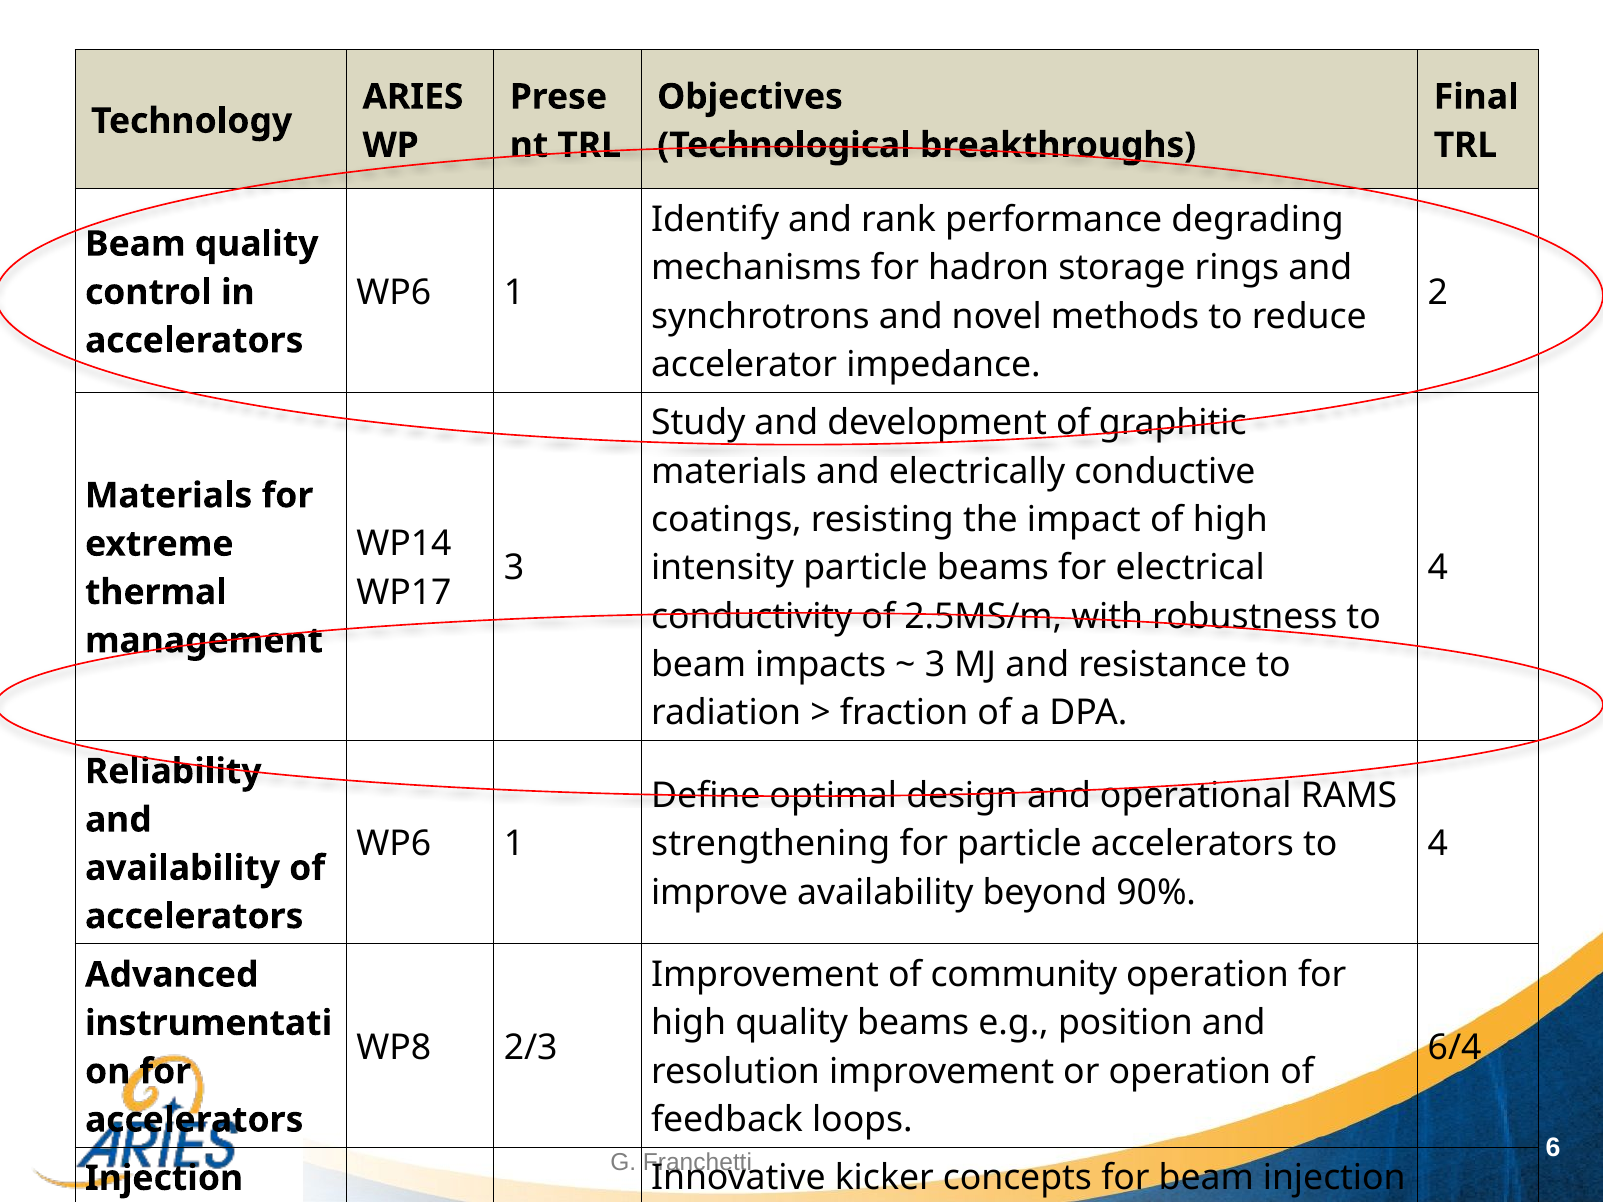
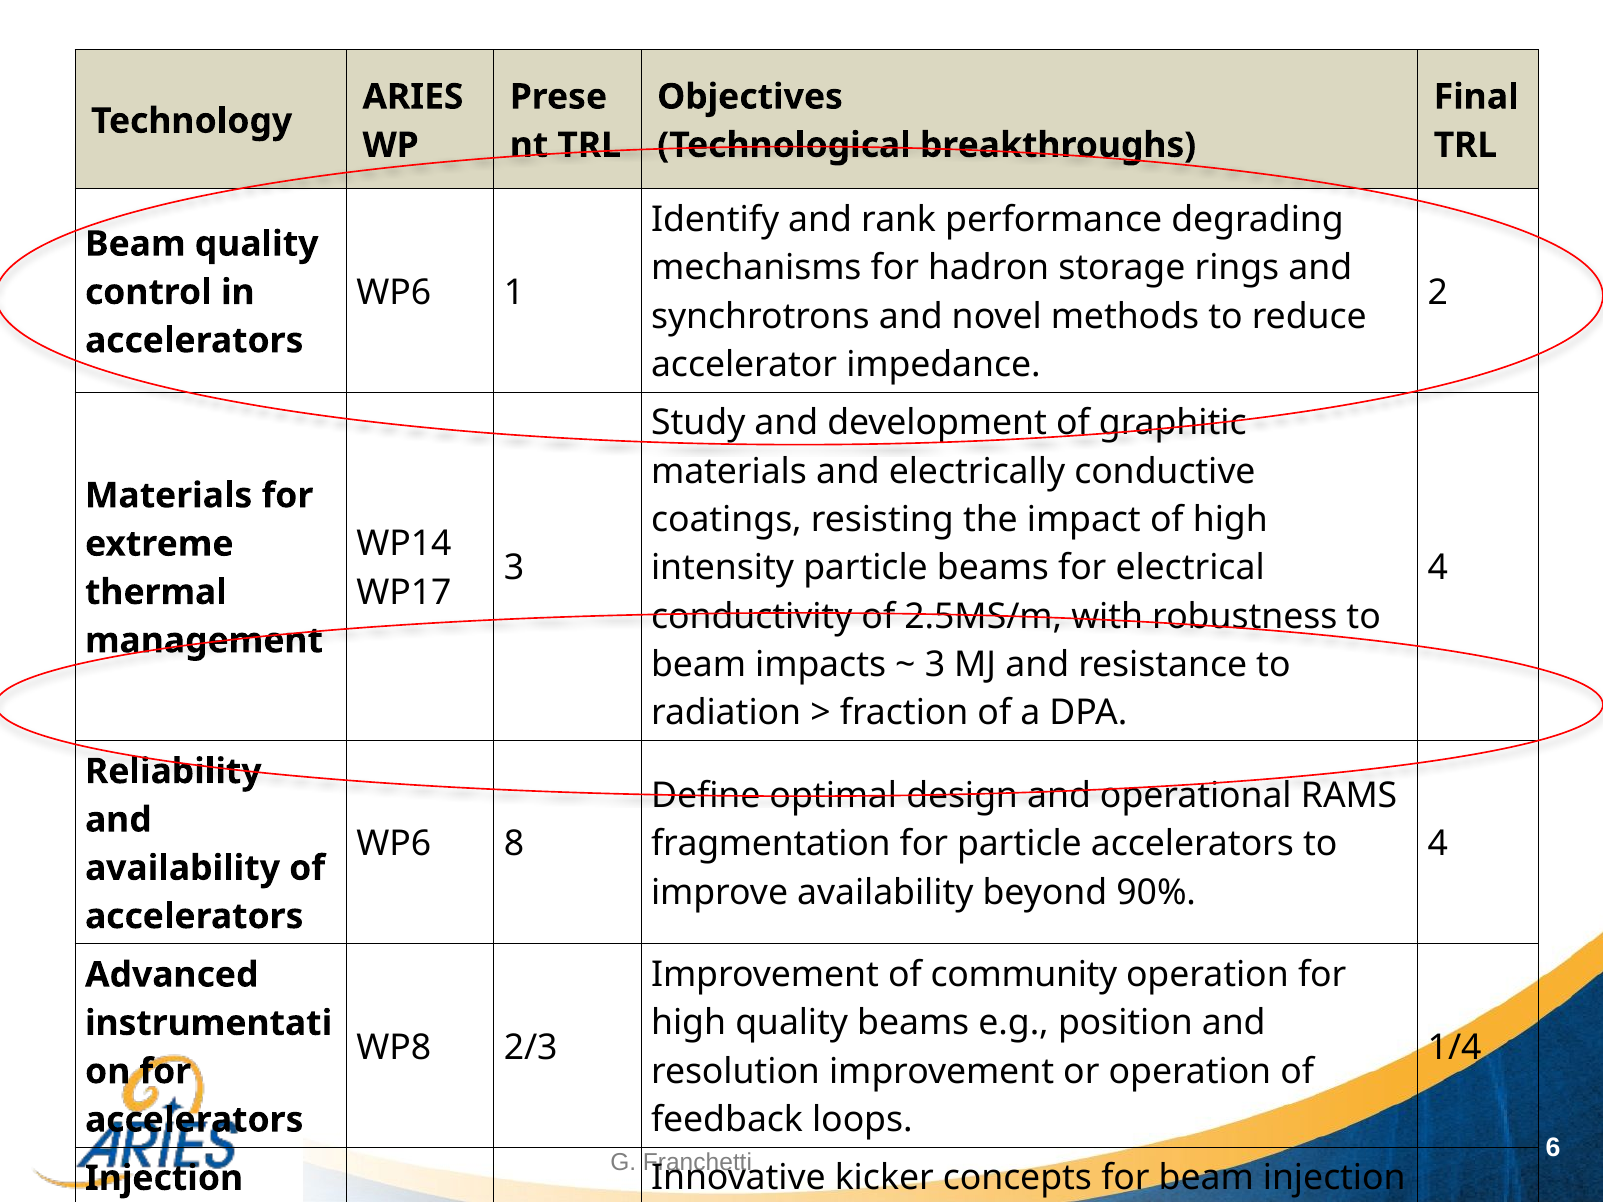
1 at (514, 844): 1 -> 8
strengthening: strengthening -> fragmentation
6/4: 6/4 -> 1/4
